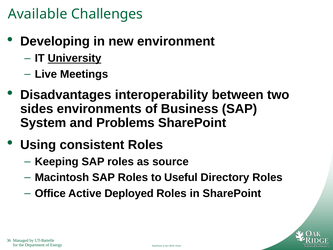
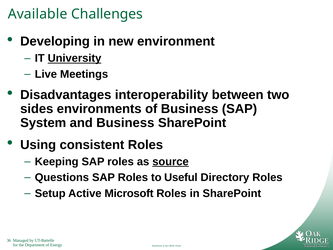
and Problems: Problems -> Business
source underline: none -> present
Macintosh: Macintosh -> Questions
Office: Office -> Setup
Deployed: Deployed -> Microsoft
